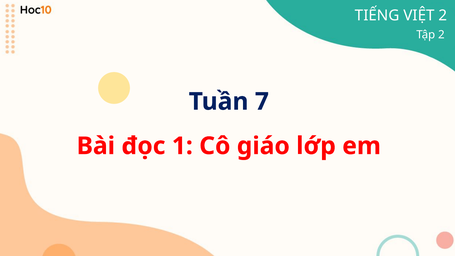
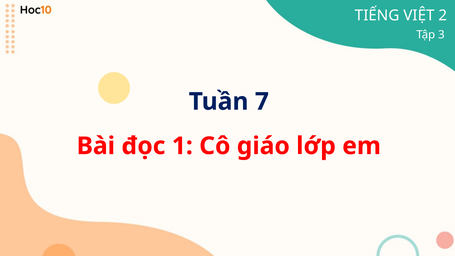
Tập 2: 2 -> 3
